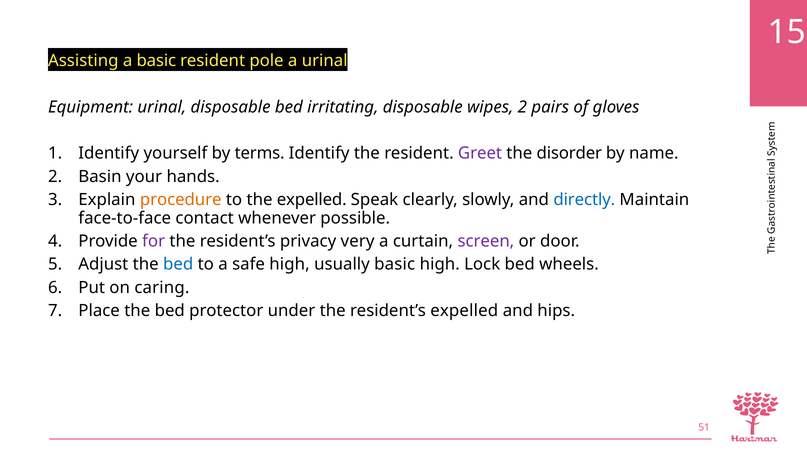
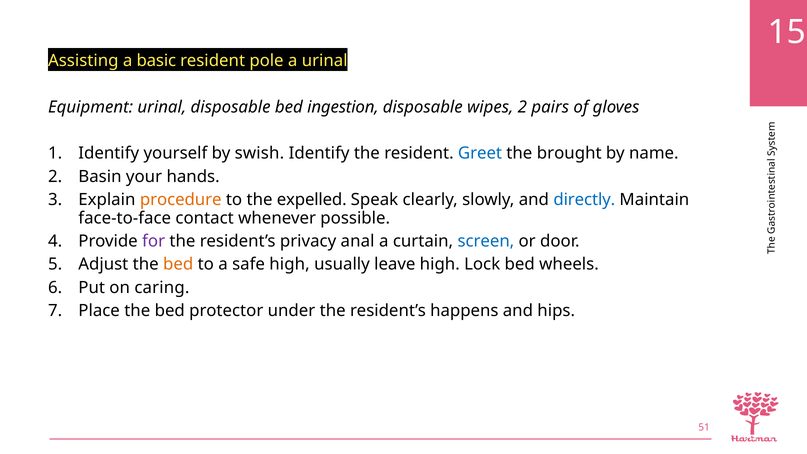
irritating: irritating -> ingestion
terms: terms -> swish
Greet colour: purple -> blue
disorder: disorder -> brought
very: very -> anal
screen colour: purple -> blue
bed at (178, 264) colour: blue -> orange
usually basic: basic -> leave
resident’s expelled: expelled -> happens
